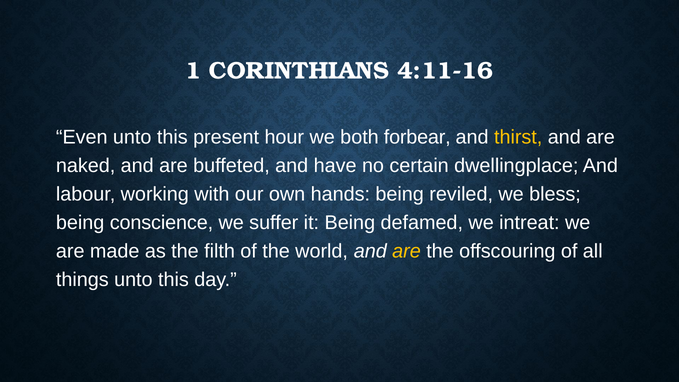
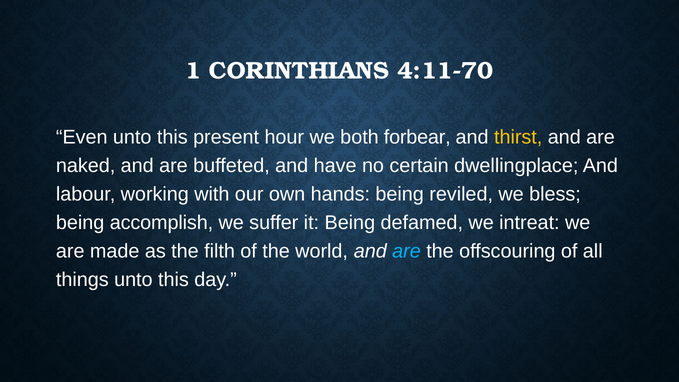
4:11-16: 4:11-16 -> 4:11-70
conscience: conscience -> accomplish
are at (407, 251) colour: yellow -> light blue
